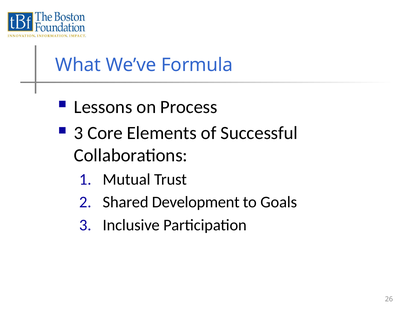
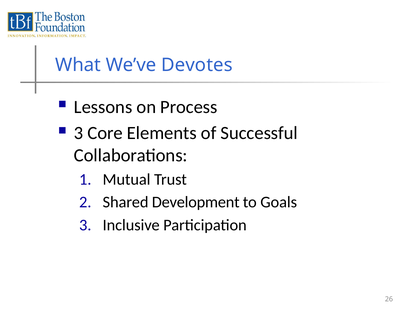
Formula: Formula -> Devotes
